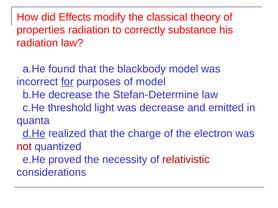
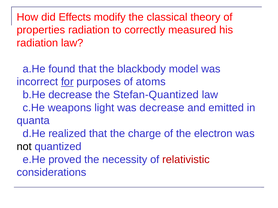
substance: substance -> measured
of model: model -> atoms
Stefan-Determine: Stefan-Determine -> Stefan-Quantized
threshold: threshold -> weapons
d.He underline: present -> none
not colour: red -> black
